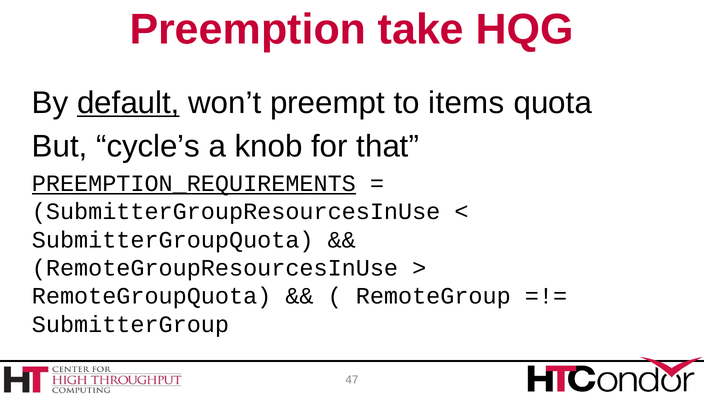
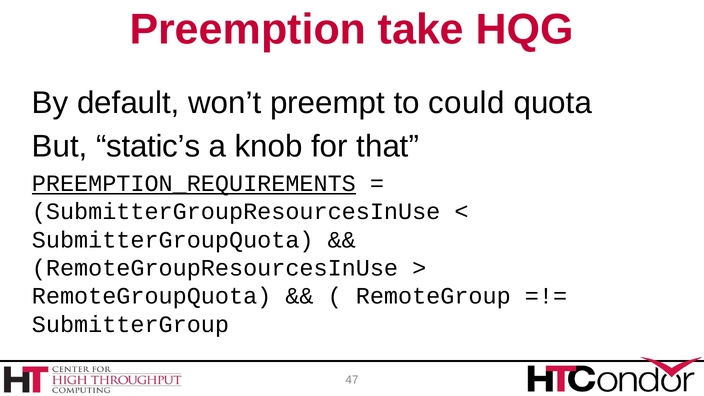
default underline: present -> none
items: items -> could
cycle’s: cycle’s -> static’s
